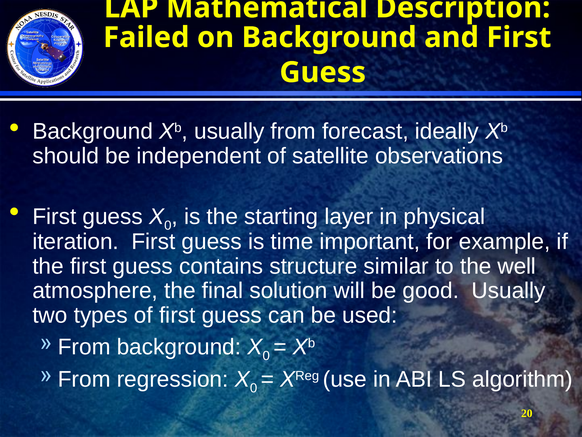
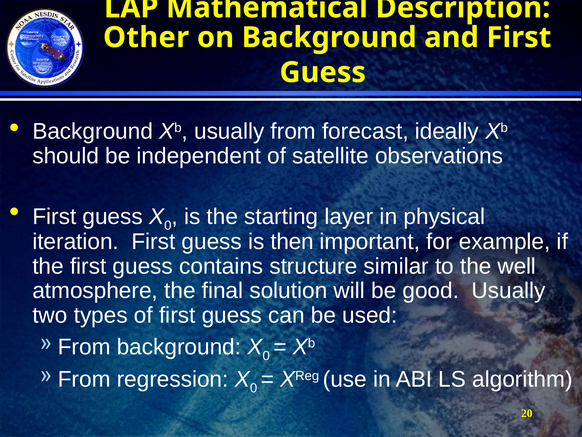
Failed: Failed -> Other
time: time -> then
